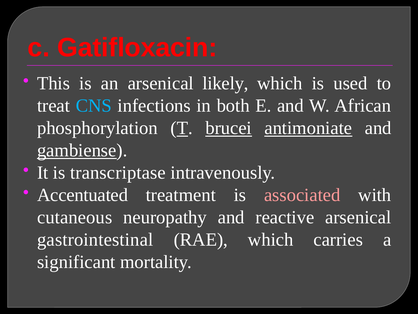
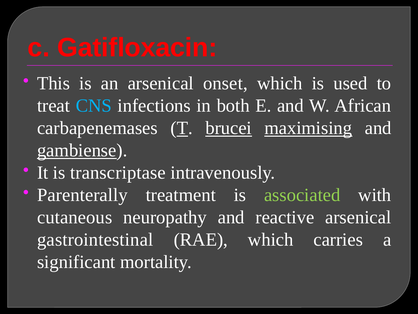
likely: likely -> onset
phosphorylation: phosphorylation -> carbapenemases
antimoniate: antimoniate -> maximising
Accentuated: Accentuated -> Parenterally
associated colour: pink -> light green
